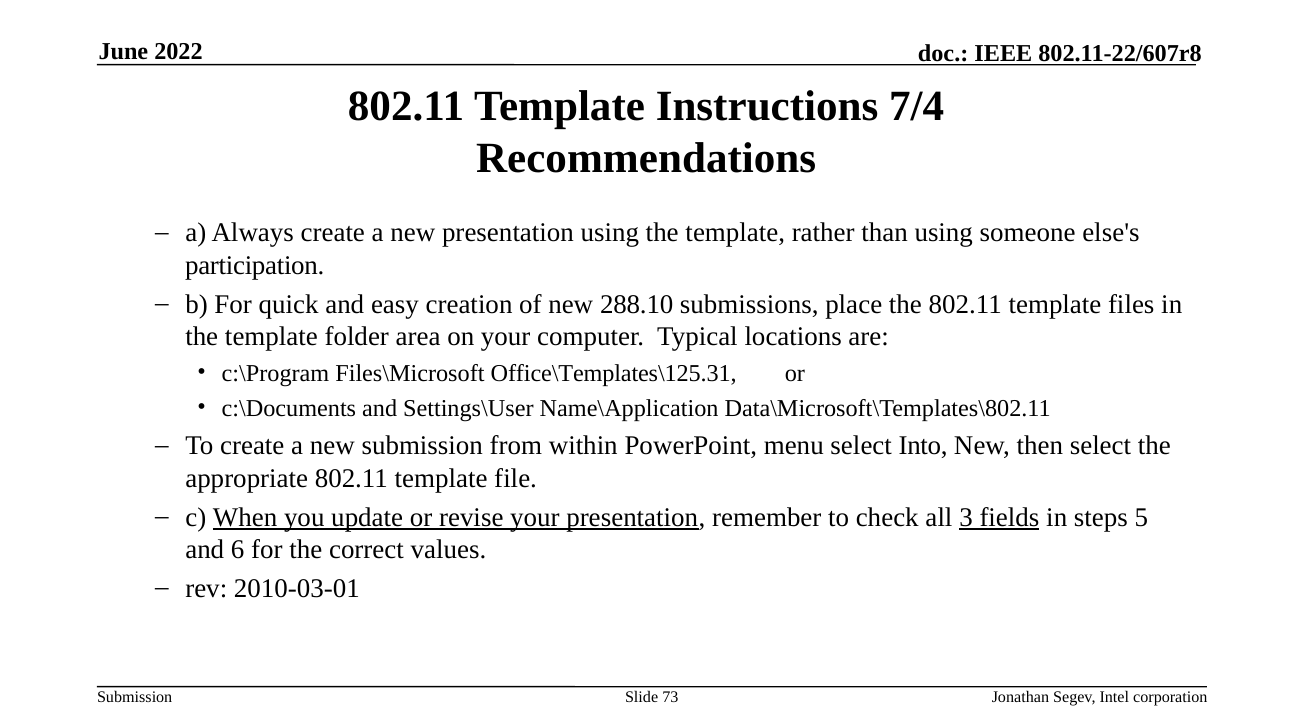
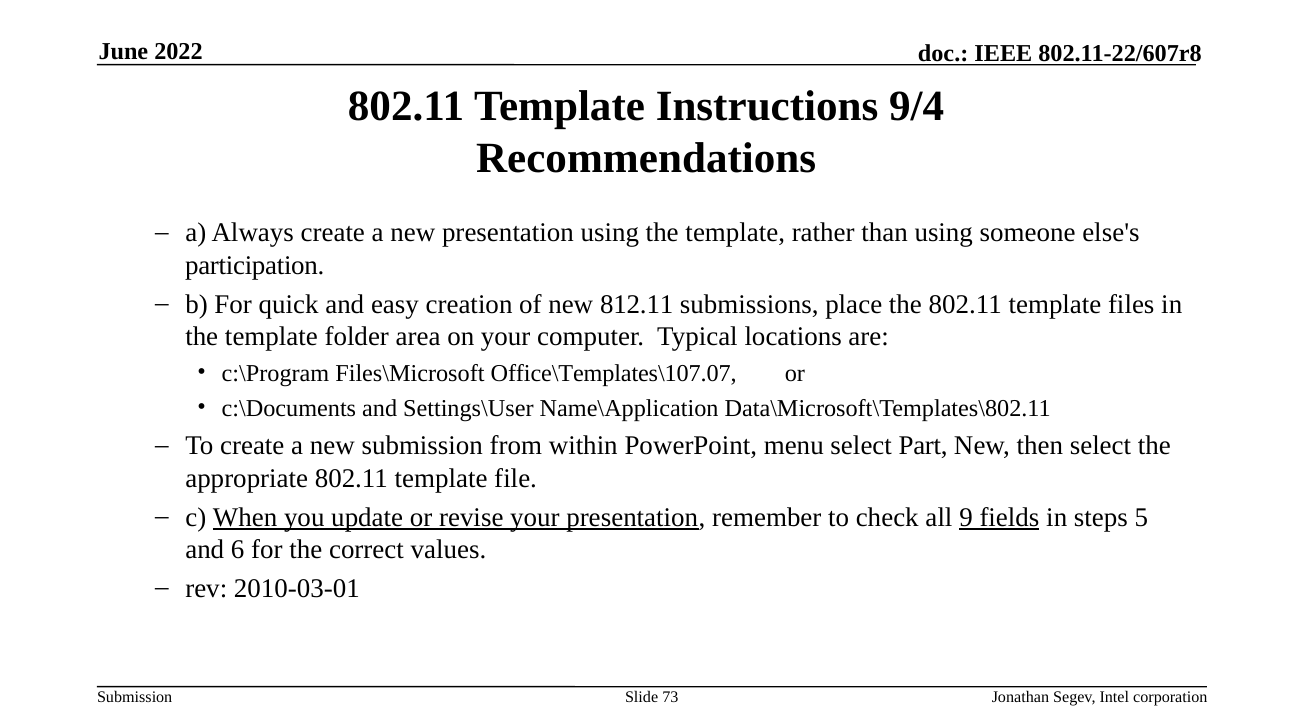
7/4: 7/4 -> 9/4
288.10: 288.10 -> 812.11
Office\Templates\125.31: Office\Templates\125.31 -> Office\Templates\107.07
Into: Into -> Part
3: 3 -> 9
